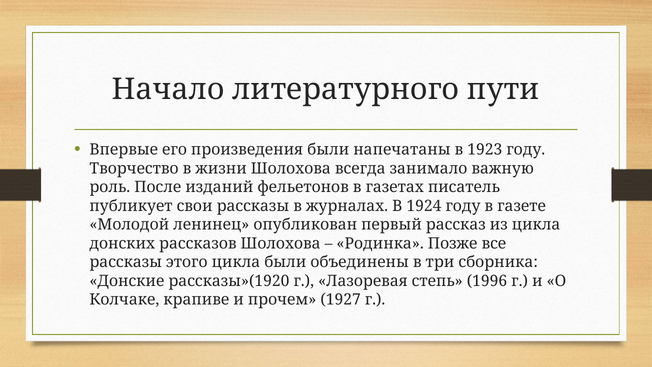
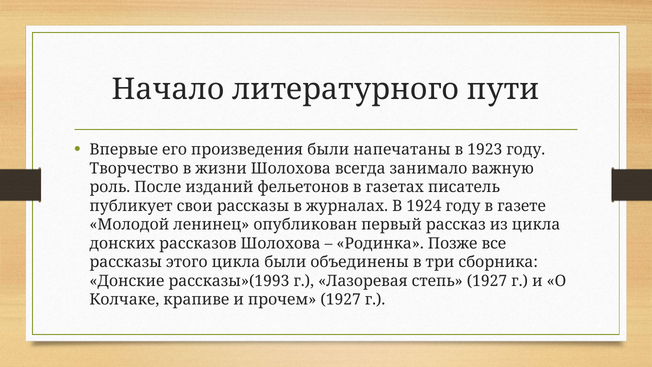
рассказы»(1920: рассказы»(1920 -> рассказы»(1993
степь 1996: 1996 -> 1927
